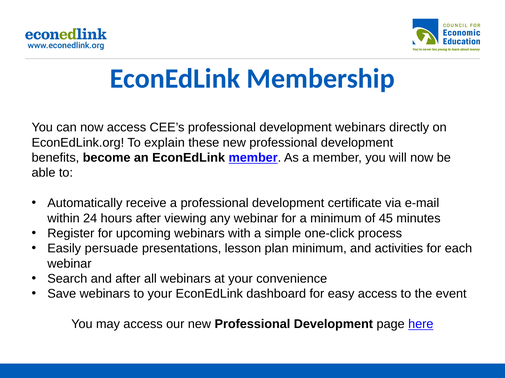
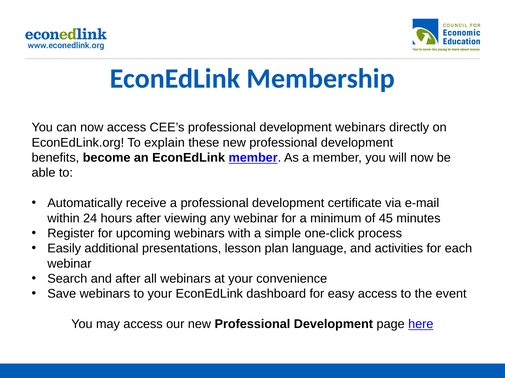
persuade: persuade -> additional
plan minimum: minimum -> language
